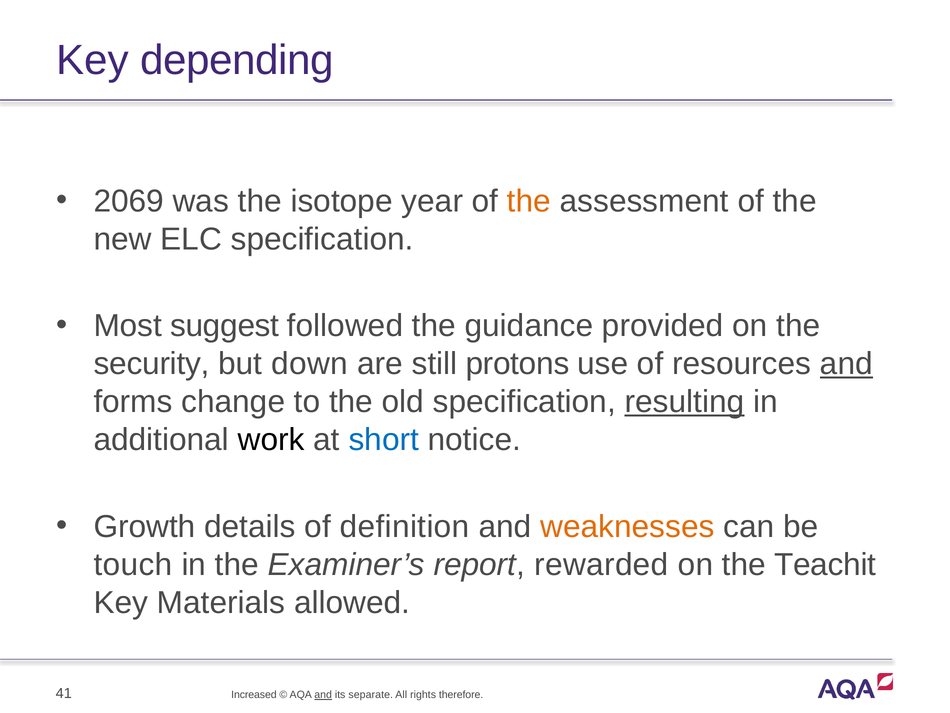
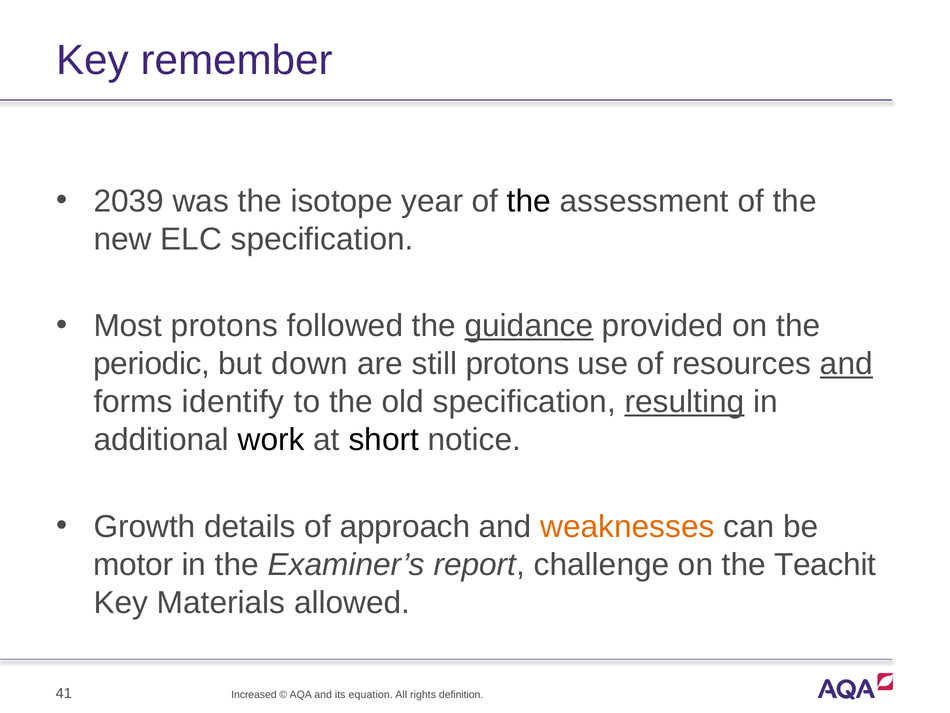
depending: depending -> remember
2069: 2069 -> 2039
the at (529, 201) colour: orange -> black
Most suggest: suggest -> protons
guidance underline: none -> present
security: security -> periodic
change: change -> identify
short colour: blue -> black
definition: definition -> approach
touch: touch -> motor
rewarded: rewarded -> challenge
and at (323, 694) underline: present -> none
separate: separate -> equation
therefore: therefore -> definition
